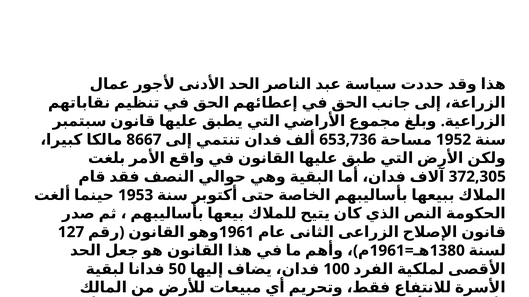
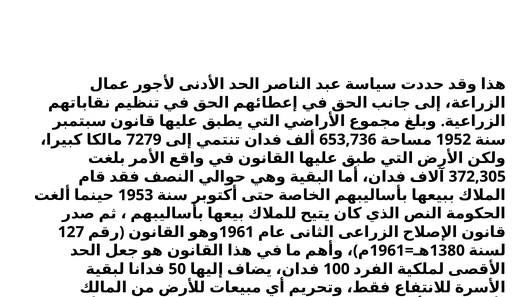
8667: 8667 -> 7279
